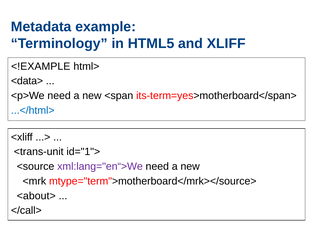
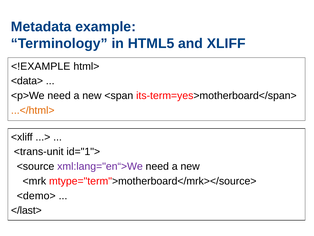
...</html> colour: blue -> orange
<about>: <about> -> <demo>
</call>: </call> -> </last>
